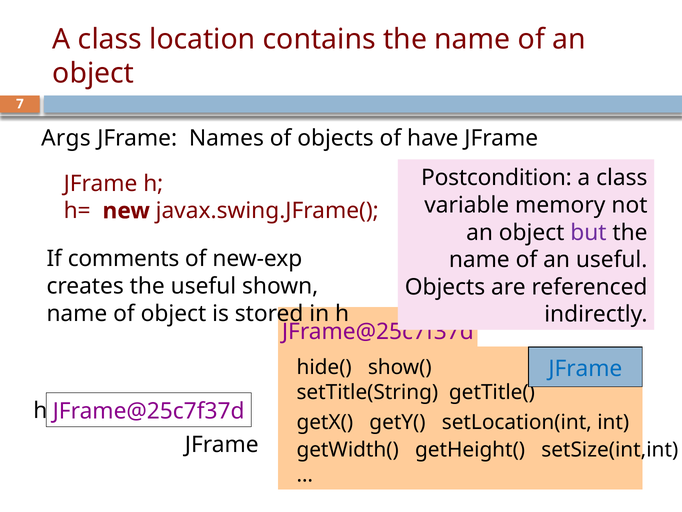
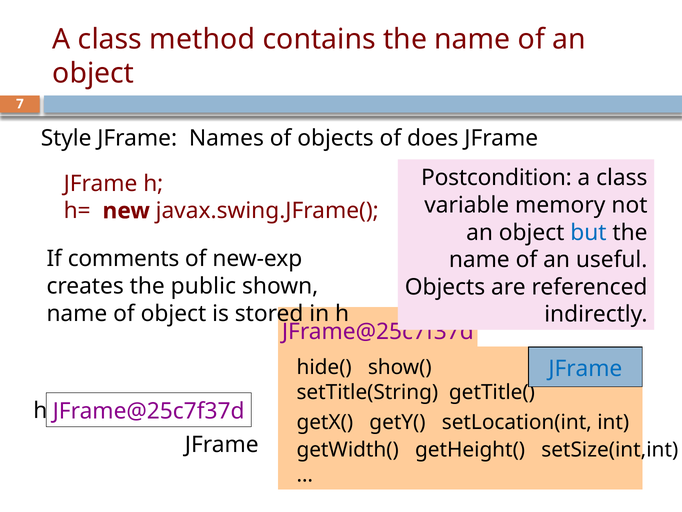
location: location -> method
Args: Args -> Style
have: have -> does
but colour: purple -> blue
the useful: useful -> public
